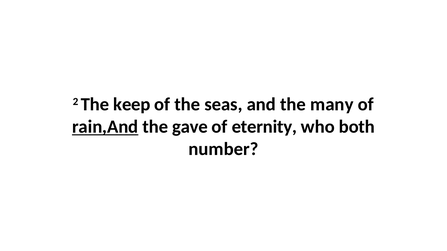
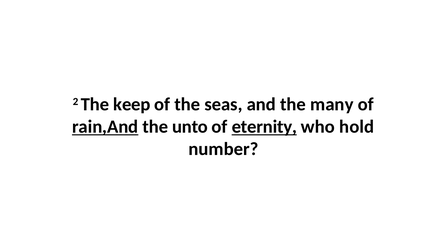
gave: gave -> unto
eternity underline: none -> present
both: both -> hold
